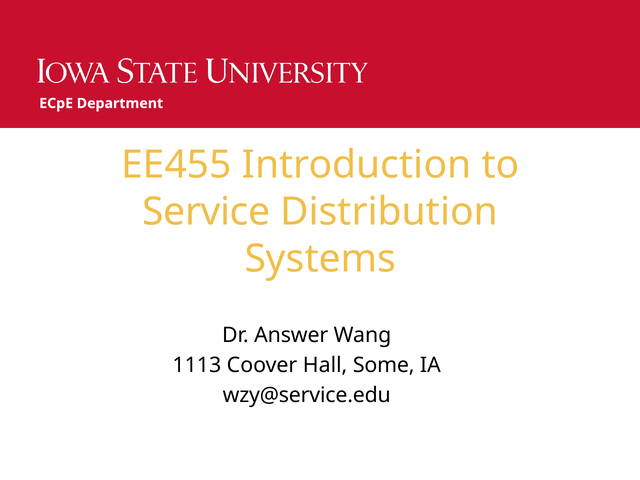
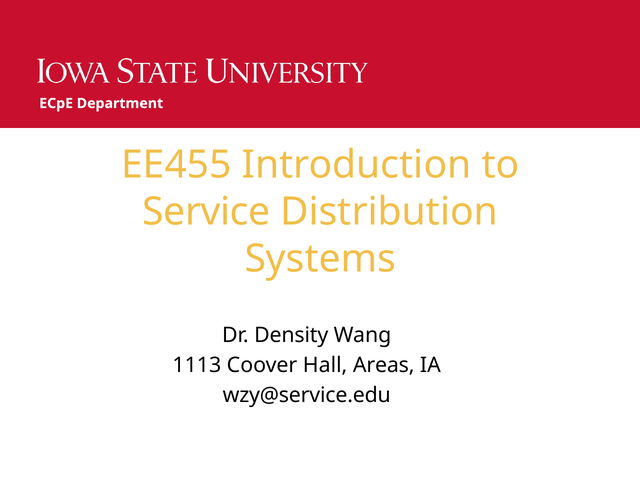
Answer: Answer -> Density
Some: Some -> Areas
